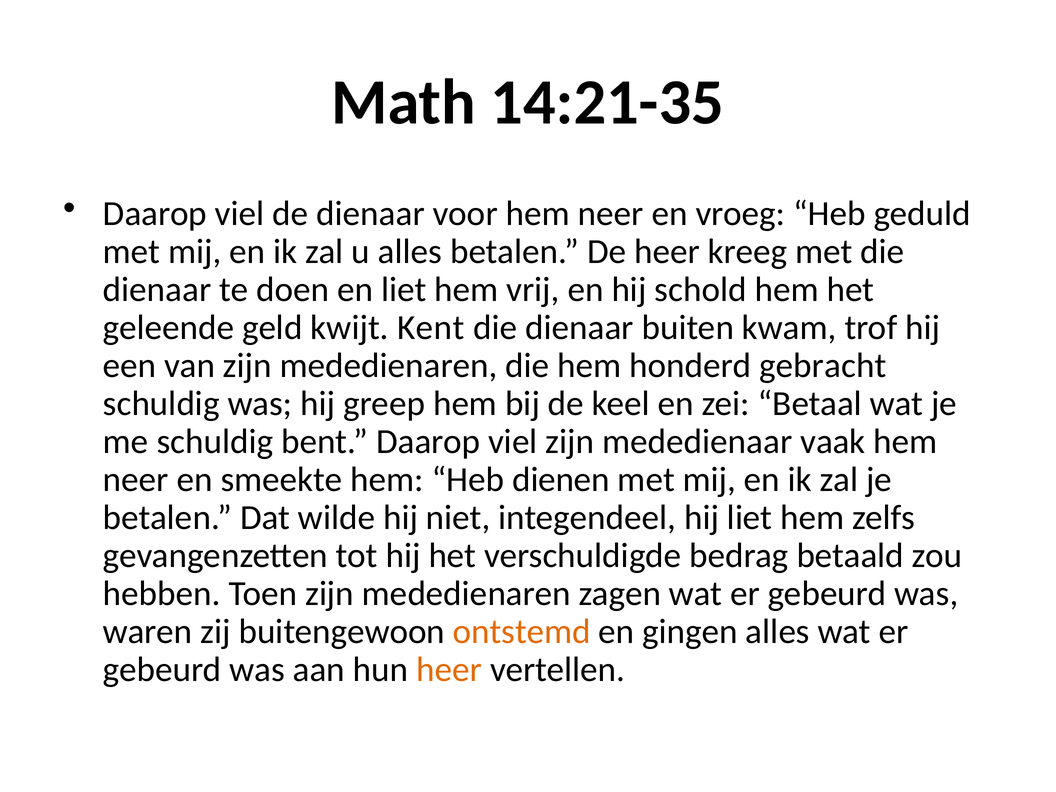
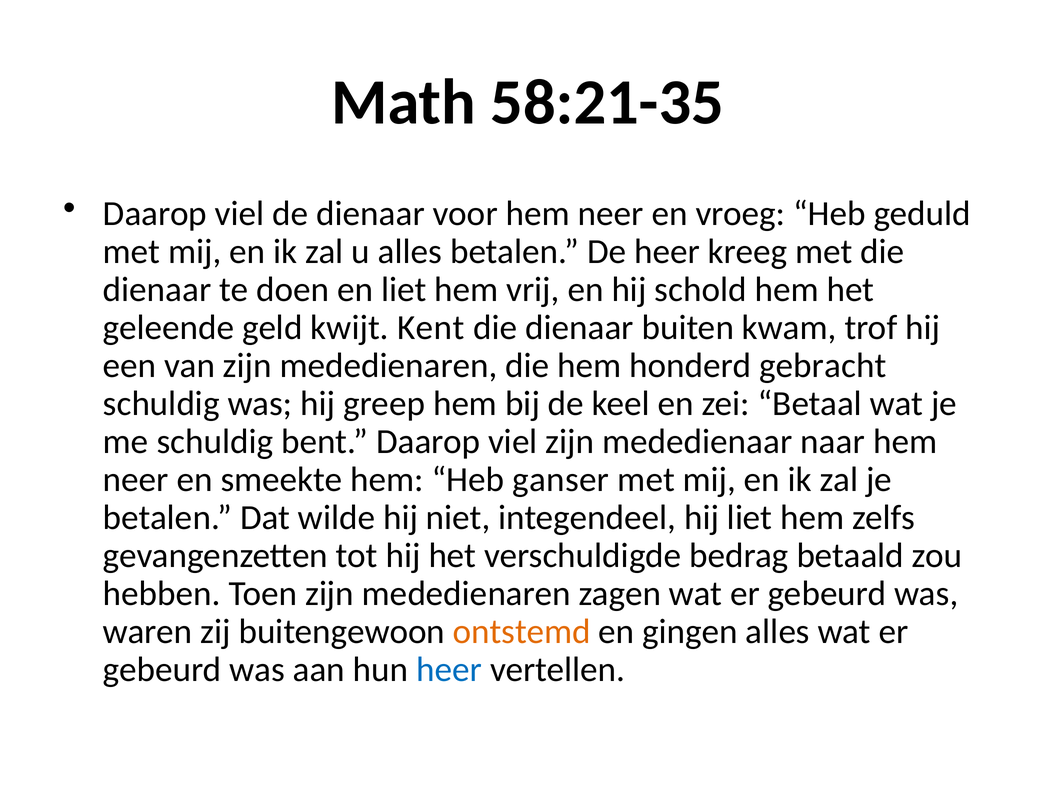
14:21-35: 14:21-35 -> 58:21-35
vaak: vaak -> naar
dienen: dienen -> ganser
heer at (449, 670) colour: orange -> blue
